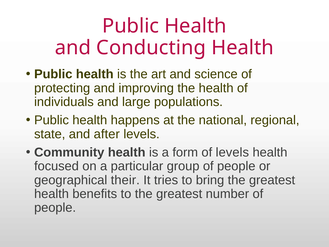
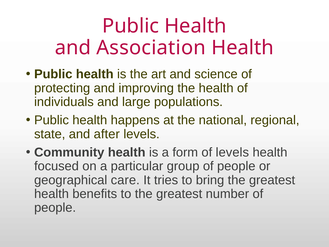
Conducting: Conducting -> Association
their: their -> care
